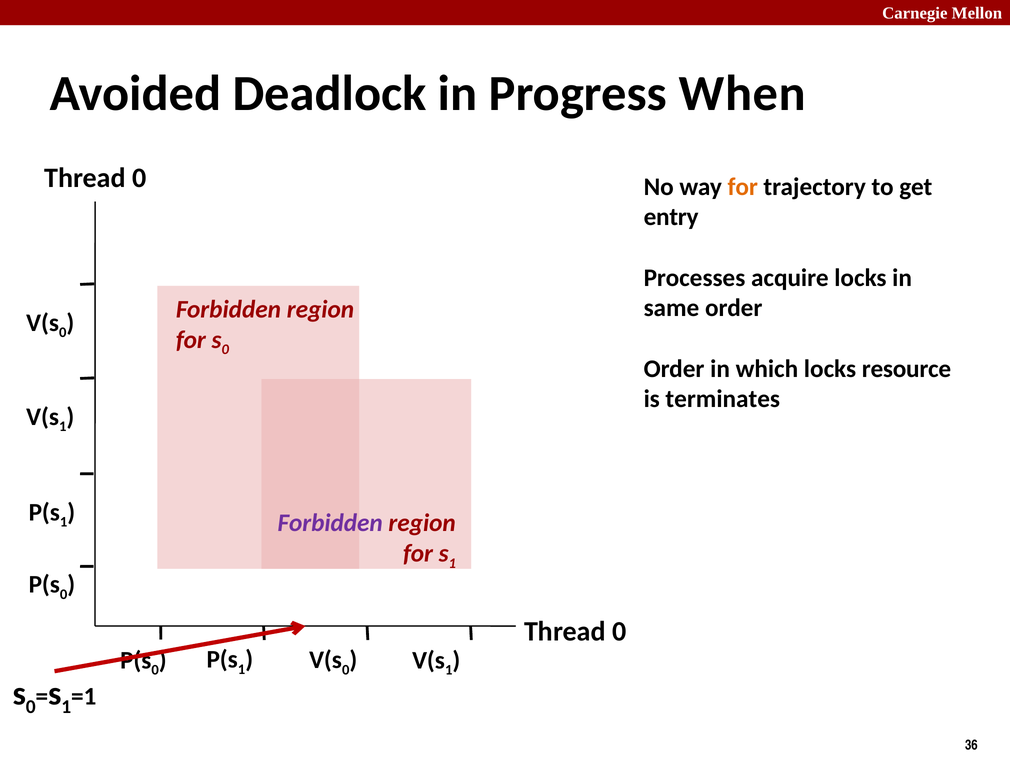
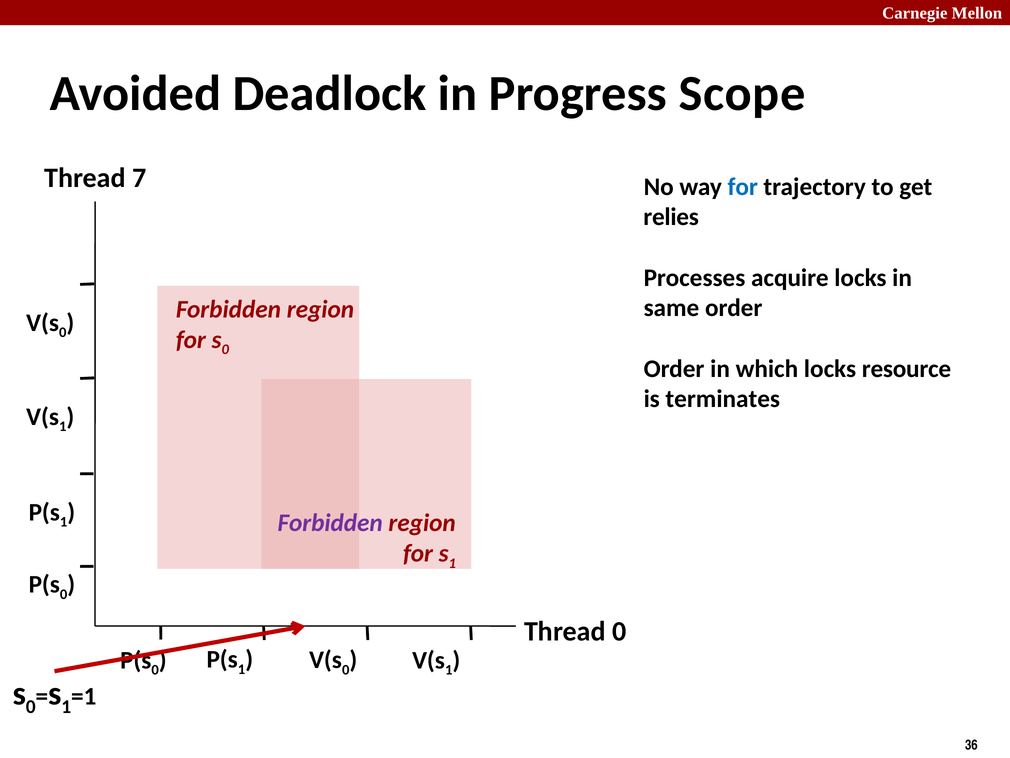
When: When -> Scope
0 at (139, 178): 0 -> 7
for at (743, 187) colour: orange -> blue
entry: entry -> relies
